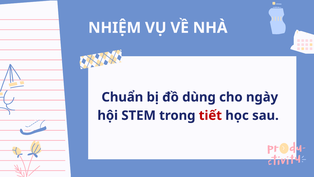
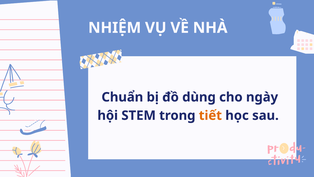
tiết colour: red -> orange
